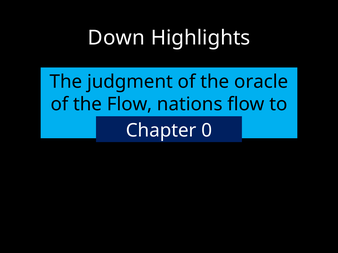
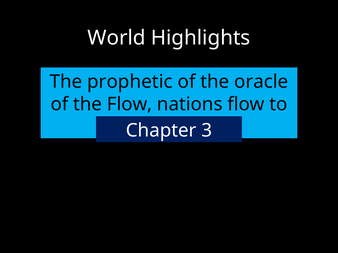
Down: Down -> World
judgment: judgment -> prophetic
0: 0 -> 3
